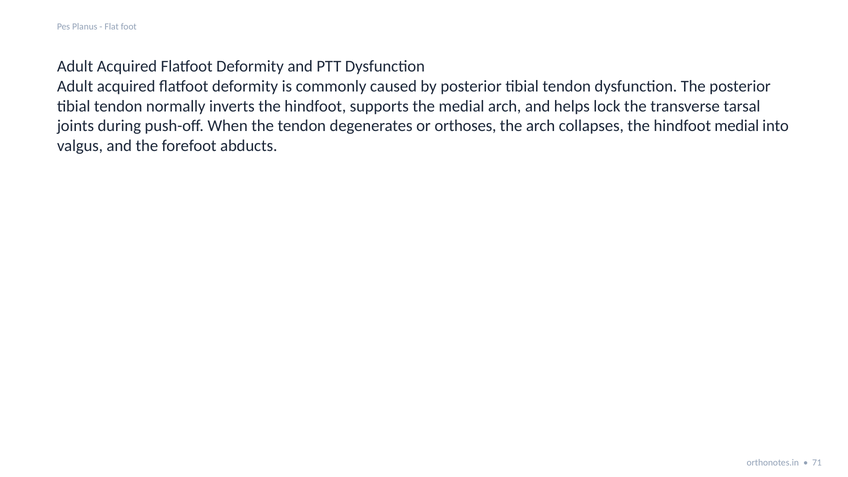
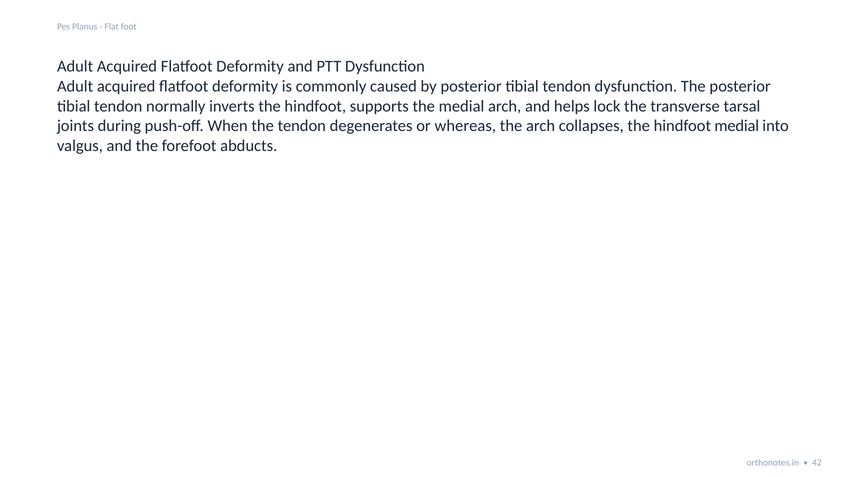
orthoses: orthoses -> whereas
71: 71 -> 42
